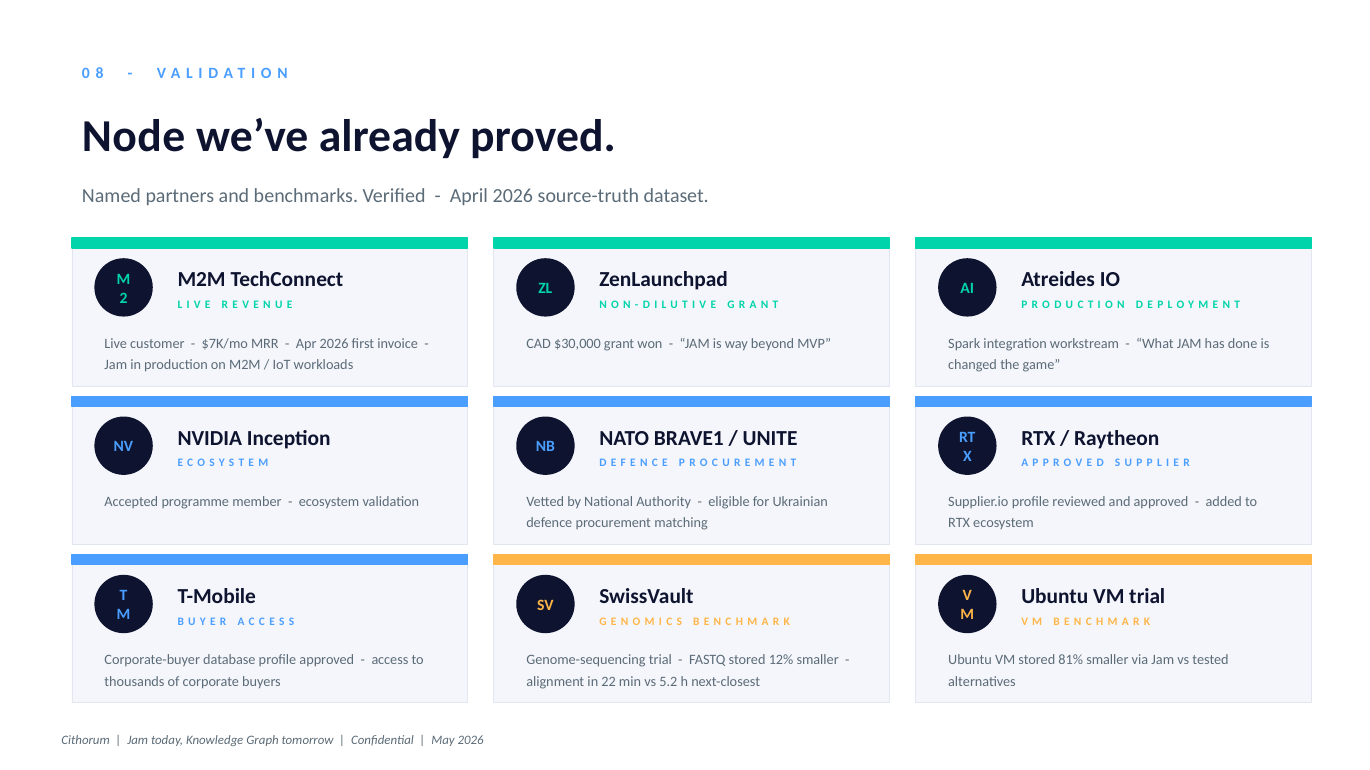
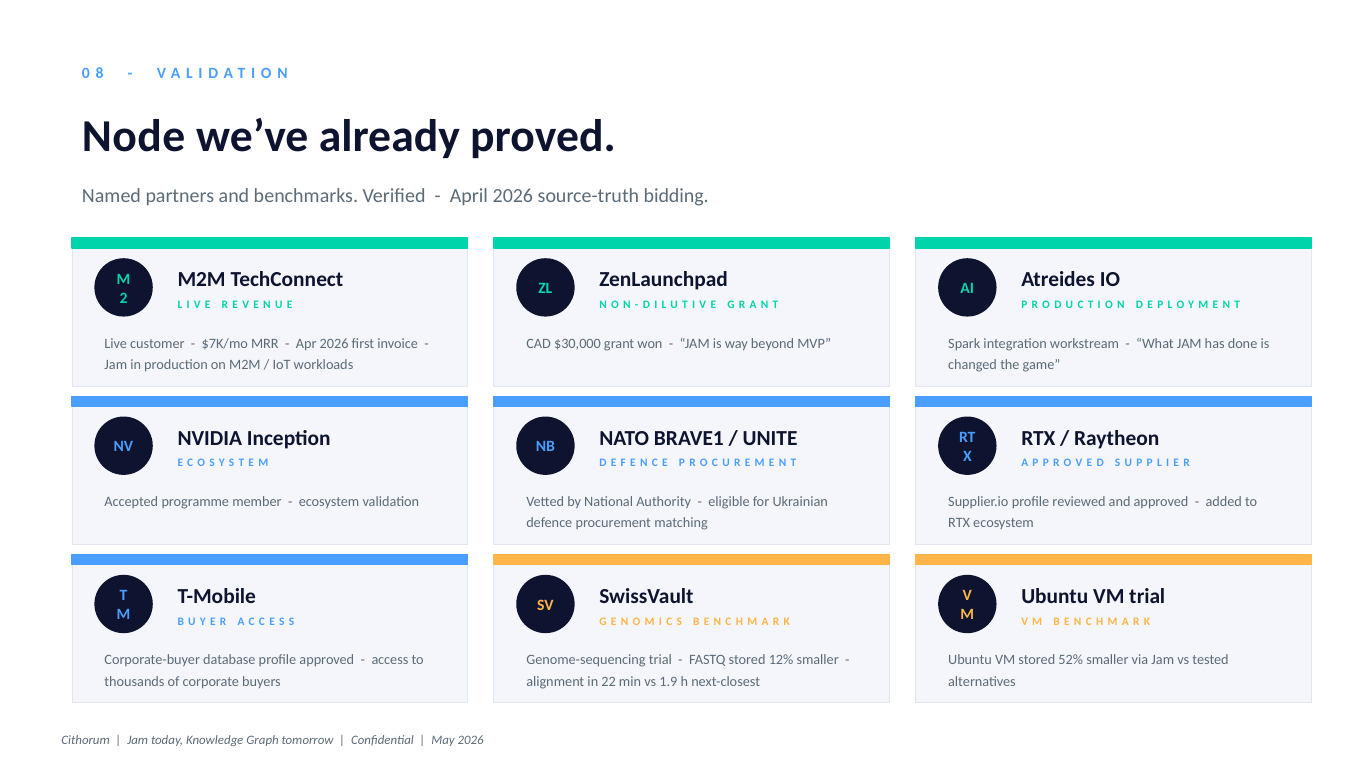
dataset: dataset -> bidding
81%: 81% -> 52%
5.2: 5.2 -> 1.9
